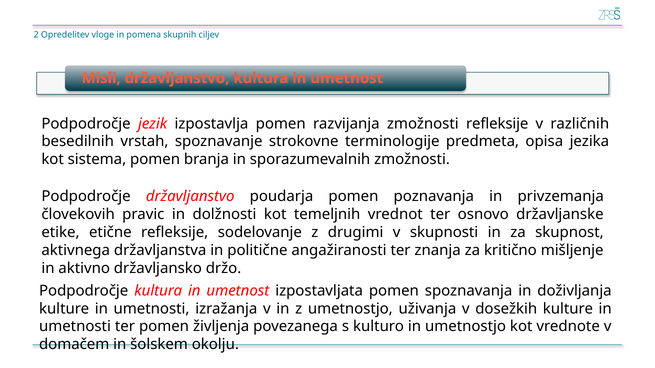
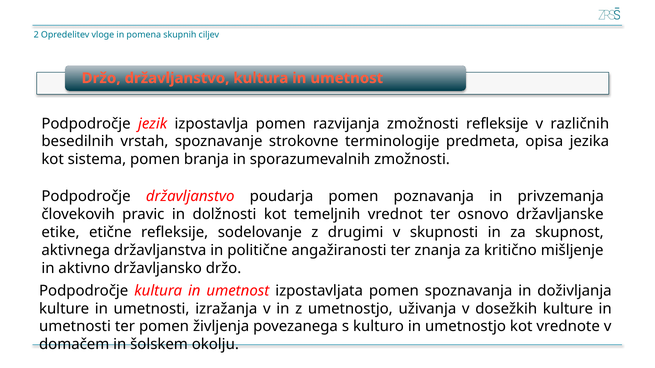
Misli at (101, 78): Misli -> Držo
